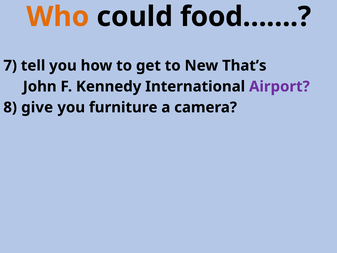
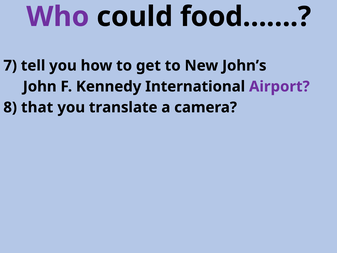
Who colour: orange -> purple
That’s: That’s -> John’s
give: give -> that
furniture: furniture -> translate
